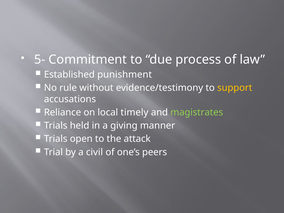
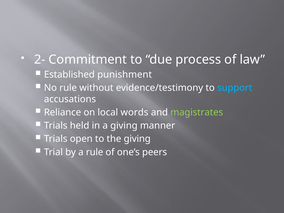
5-: 5- -> 2-
support colour: yellow -> light blue
timely: timely -> words
the attack: attack -> giving
a civil: civil -> rule
